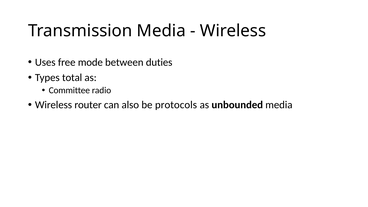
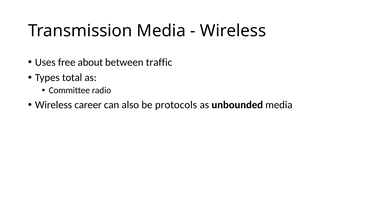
mode: mode -> about
duties: duties -> traffic
router: router -> career
